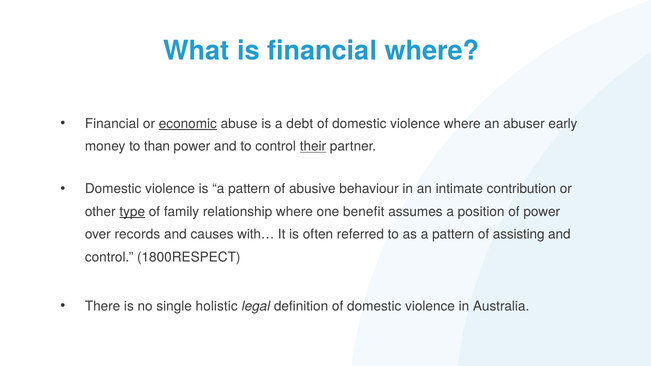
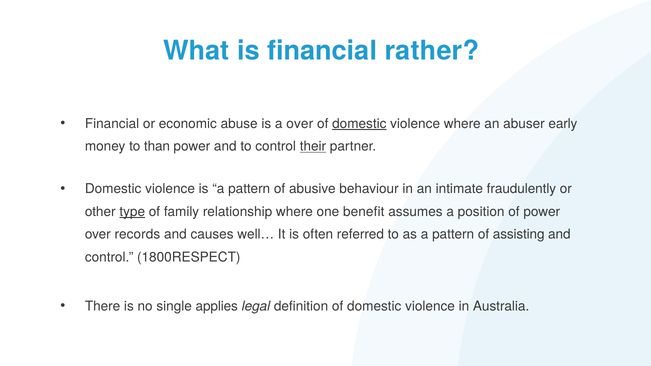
financial where: where -> rather
economic underline: present -> none
a debt: debt -> over
domestic at (359, 124) underline: none -> present
contribution: contribution -> fraudulently
with…: with… -> well…
holistic: holistic -> applies
